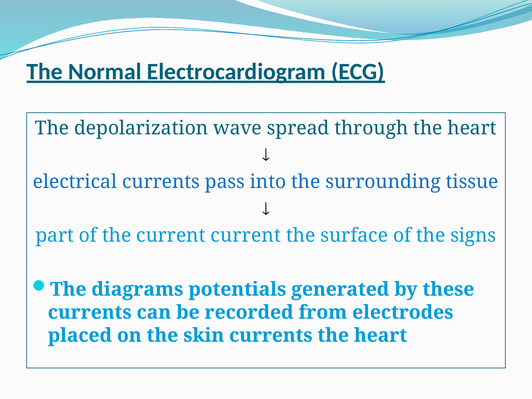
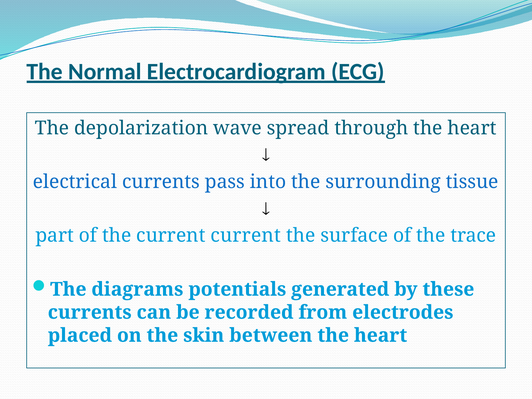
signs: signs -> trace
skin currents: currents -> between
